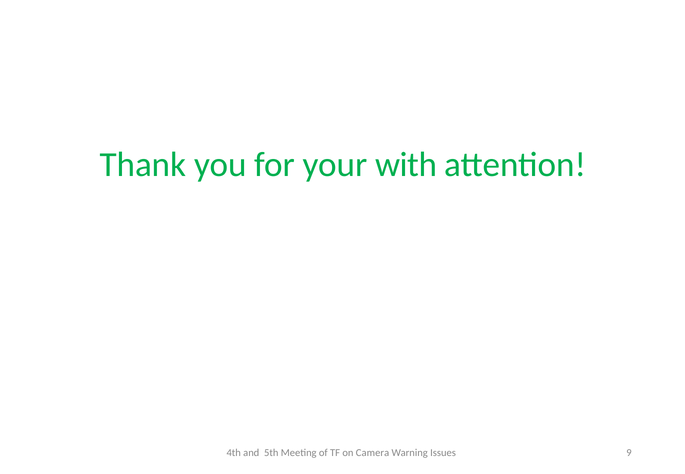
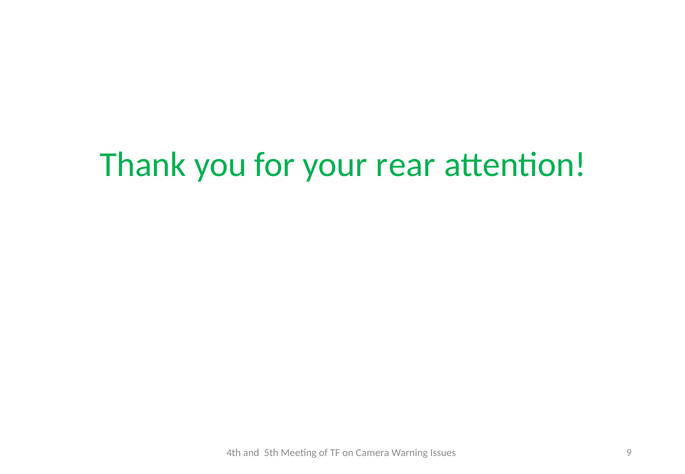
with: with -> rear
